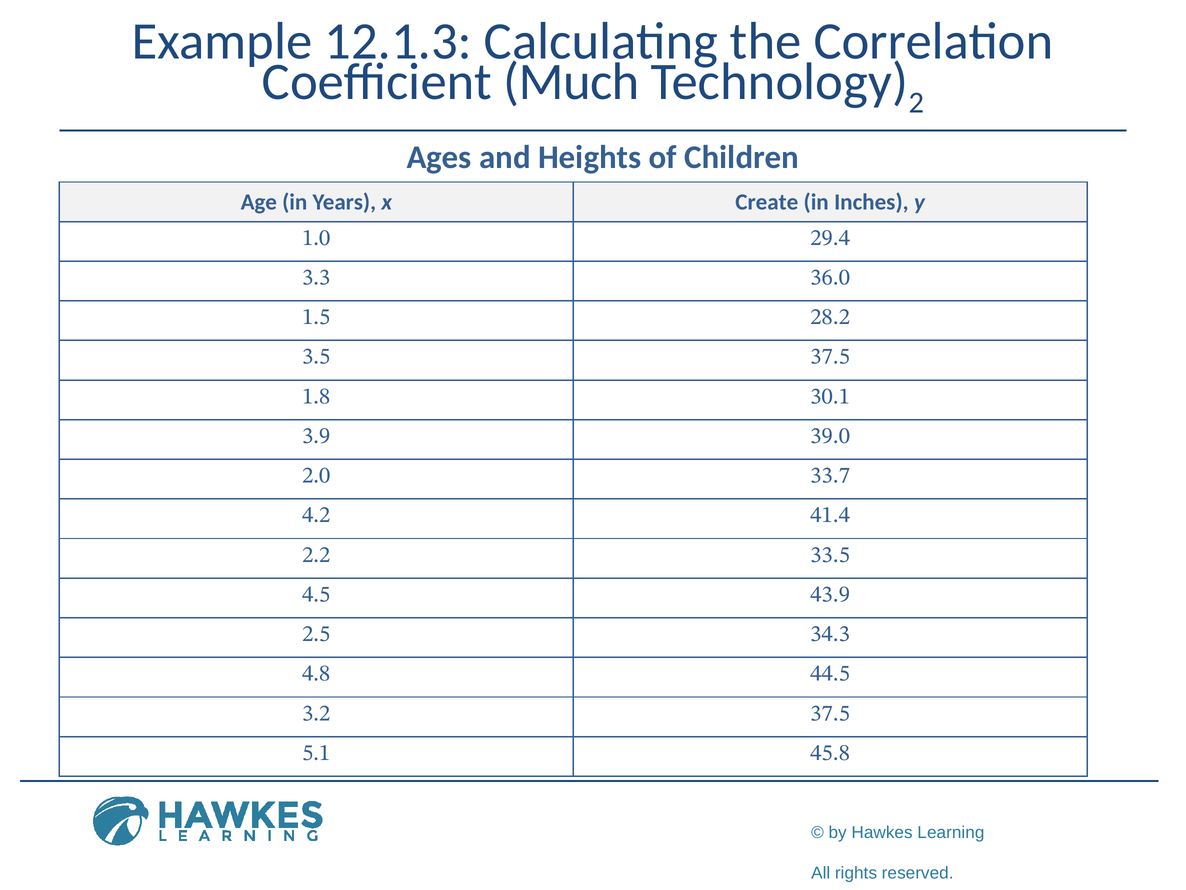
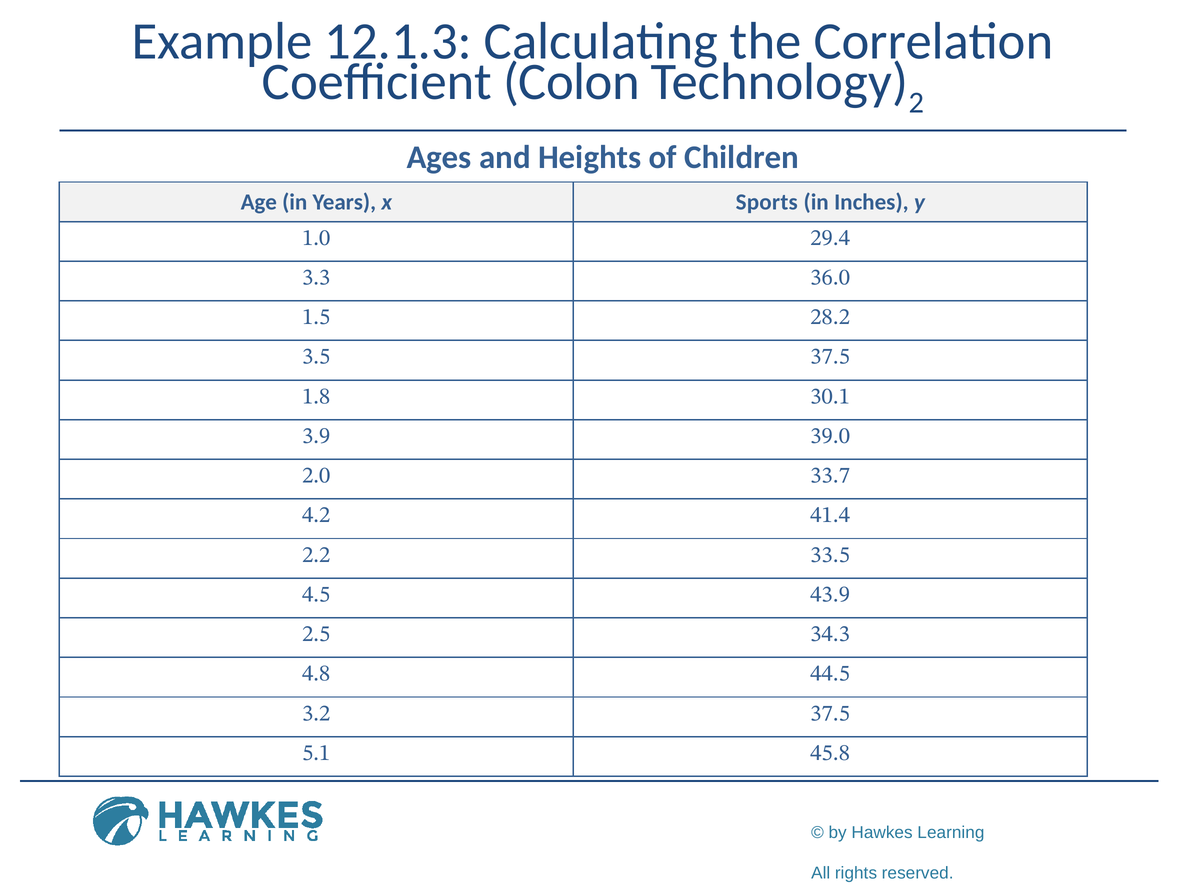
Much: Much -> Colon
Create: Create -> Sports
